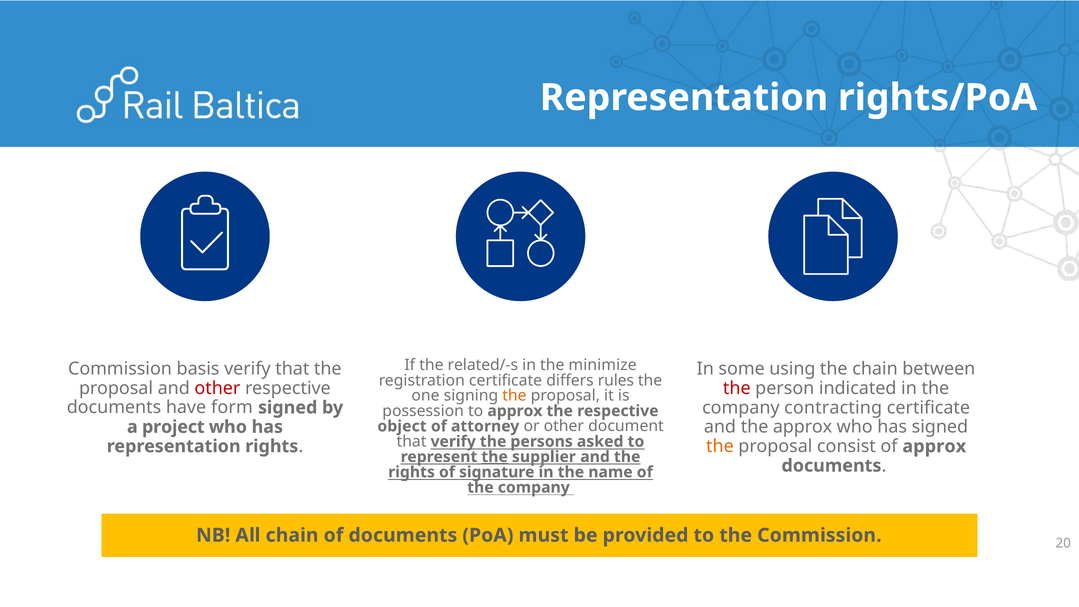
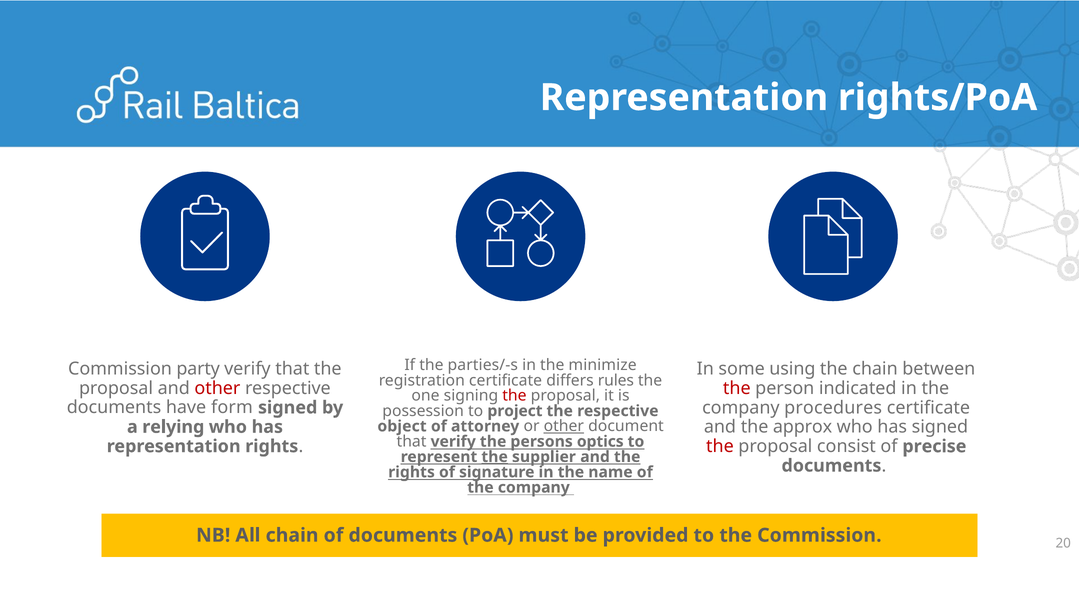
related/-s: related/-s -> parties/-s
basis: basis -> party
the at (514, 396) colour: orange -> red
contracting: contracting -> procedures
to approx: approx -> project
other at (564, 426) underline: none -> present
project: project -> relying
asked: asked -> optics
the at (720, 446) colour: orange -> red
of approx: approx -> precise
